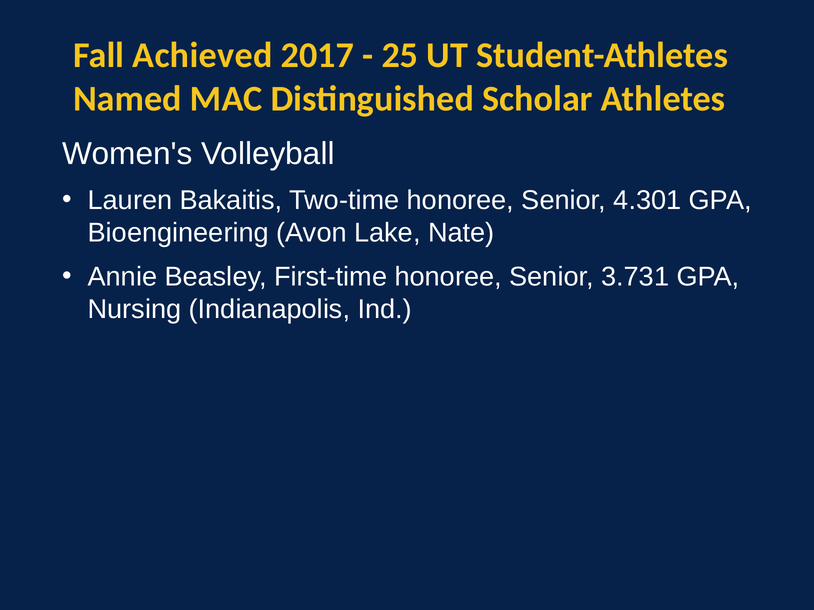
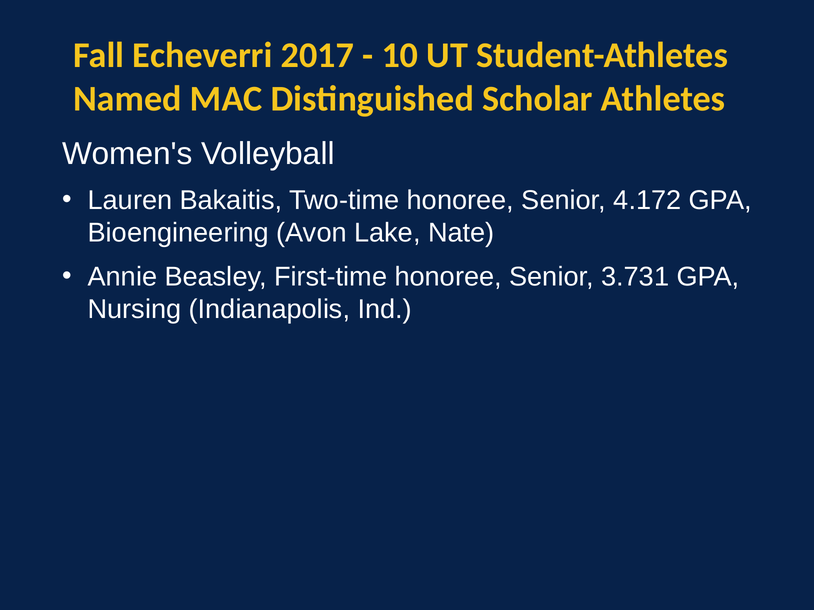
Achieved: Achieved -> Echeverri
25: 25 -> 10
4.301: 4.301 -> 4.172
